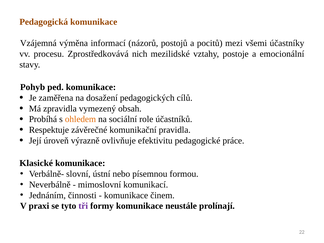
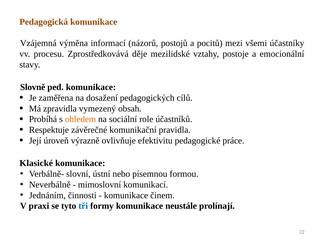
nich: nich -> děje
Pohyb: Pohyb -> Slovně
tři colour: purple -> blue
